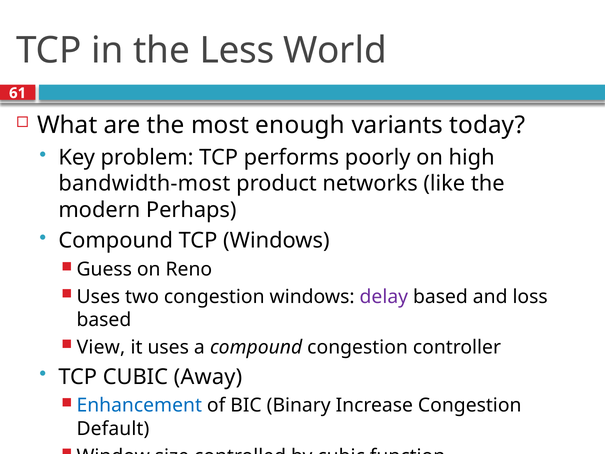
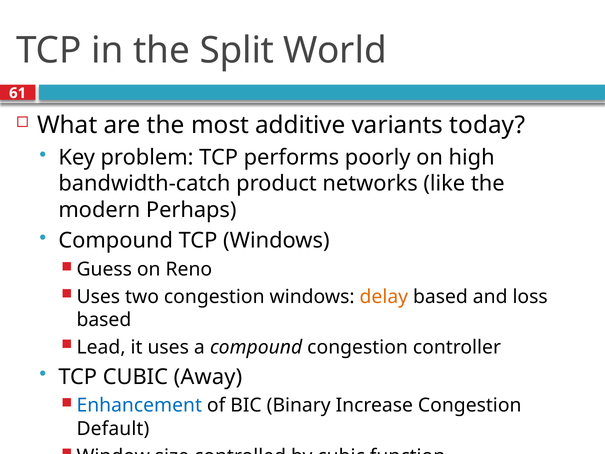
Less: Less -> Split
enough: enough -> additive
bandwidth-most: bandwidth-most -> bandwidth-catch
delay colour: purple -> orange
View: View -> Lead
